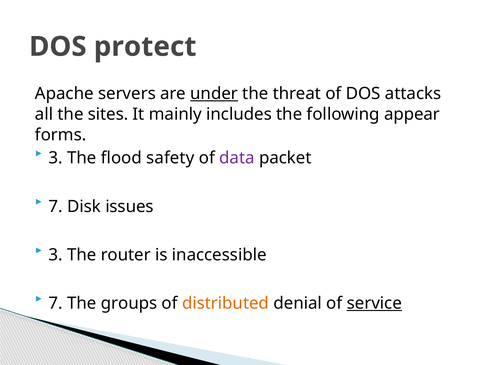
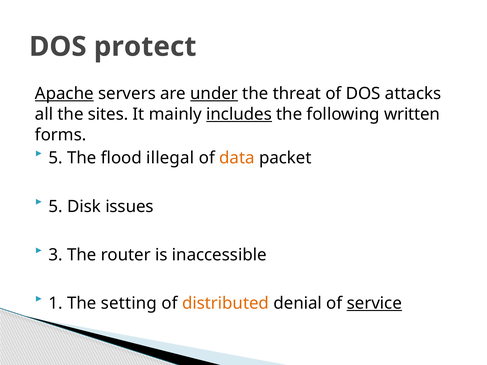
Apache underline: none -> present
includes underline: none -> present
appear: appear -> written
3 at (56, 158): 3 -> 5
safety: safety -> illegal
data colour: purple -> orange
7 at (56, 207): 7 -> 5
7 at (56, 304): 7 -> 1
groups: groups -> setting
